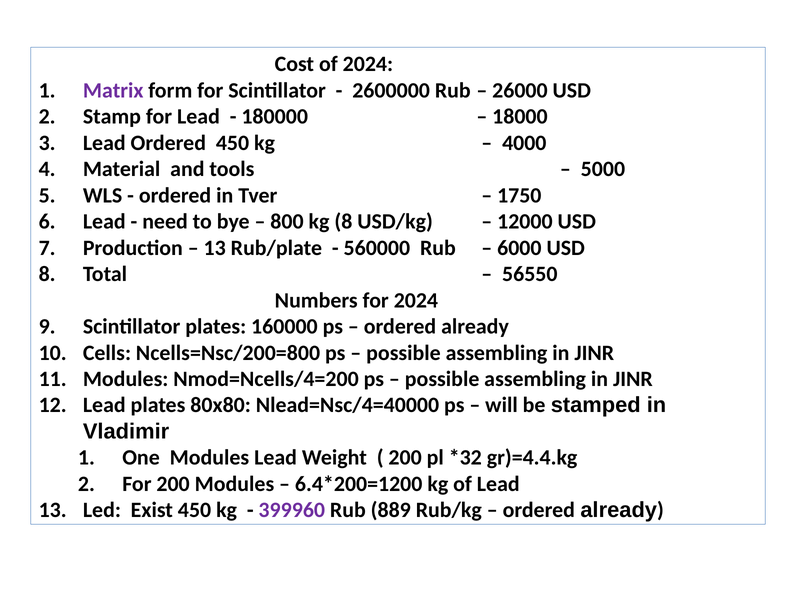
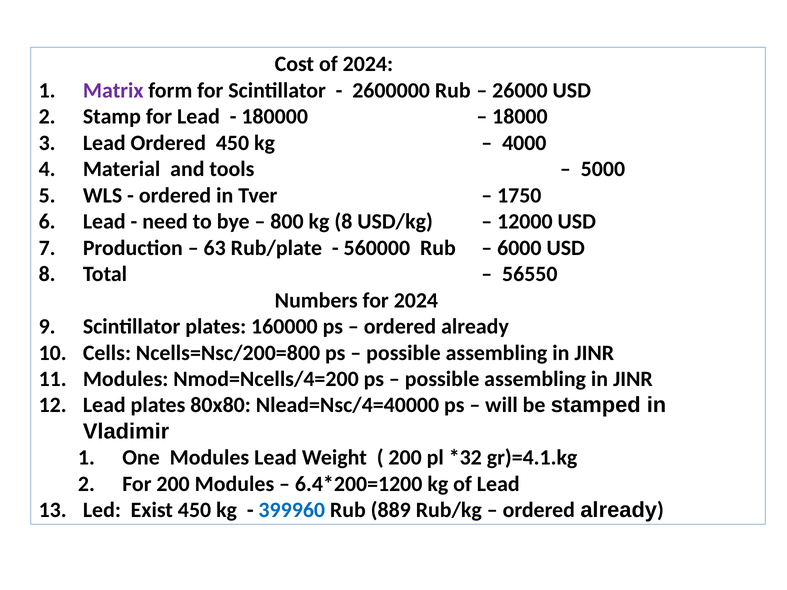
13 at (215, 248): 13 -> 63
gr)=4.4.kg: gr)=4.4.kg -> gr)=4.1.kg
399960 colour: purple -> blue
